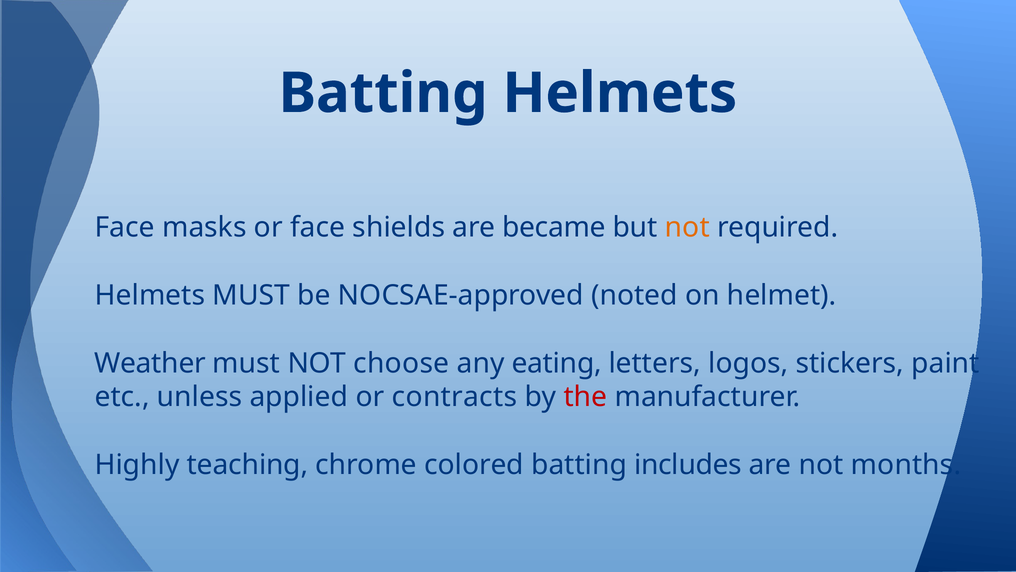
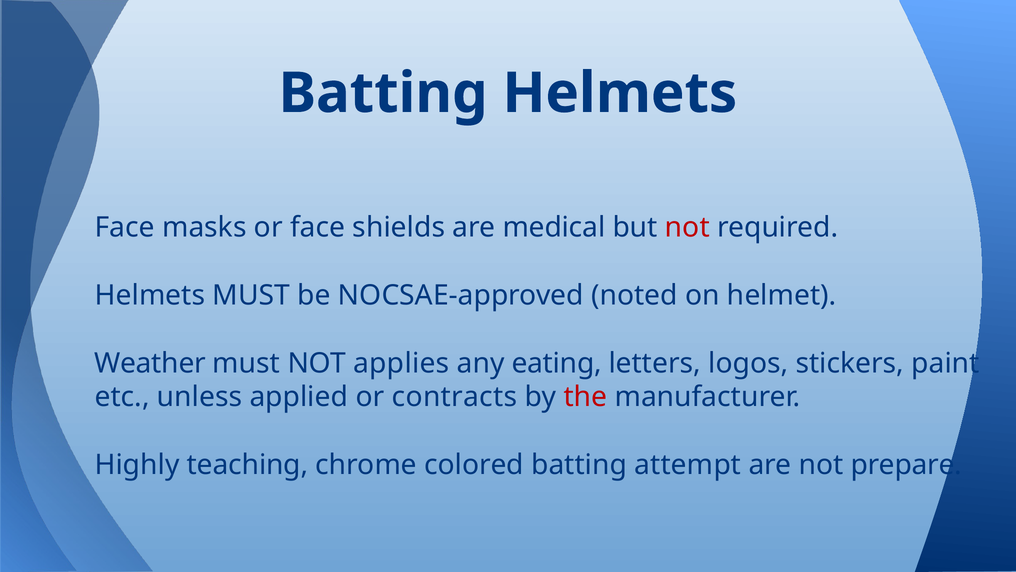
became: became -> medical
not at (687, 227) colour: orange -> red
choose: choose -> applies
includes: includes -> attempt
months: months -> prepare
